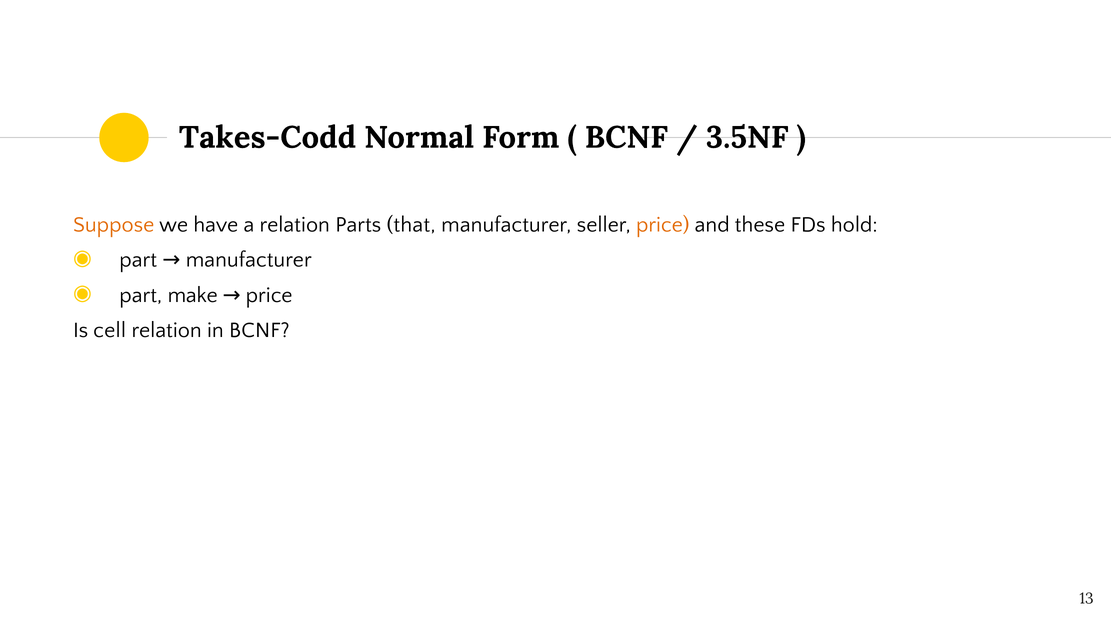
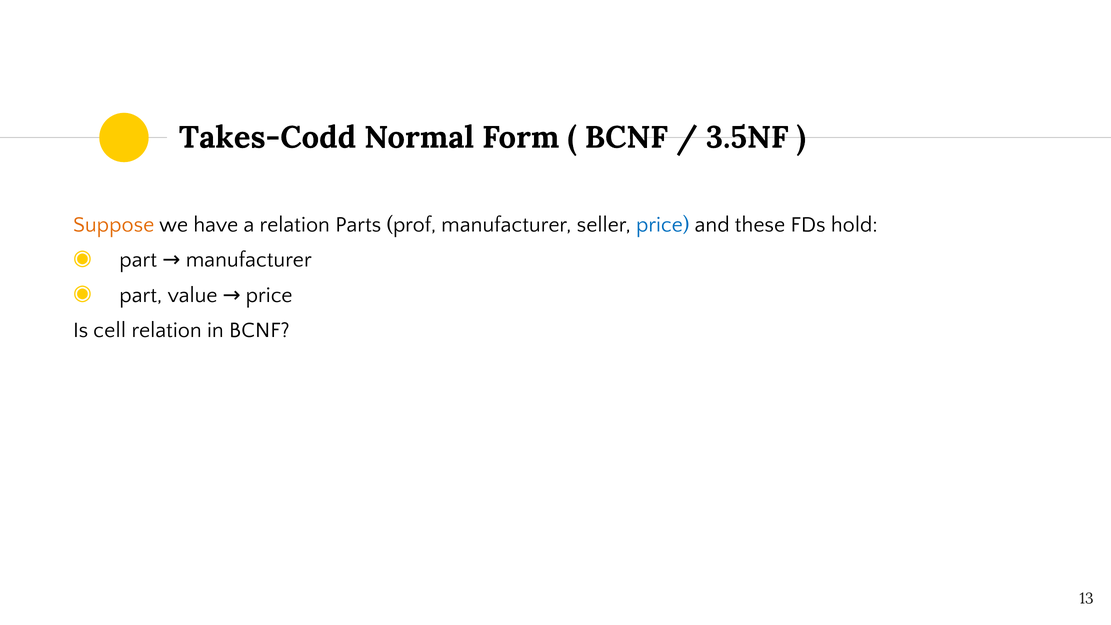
that: that -> prof
price at (663, 225) colour: orange -> blue
make: make -> value
